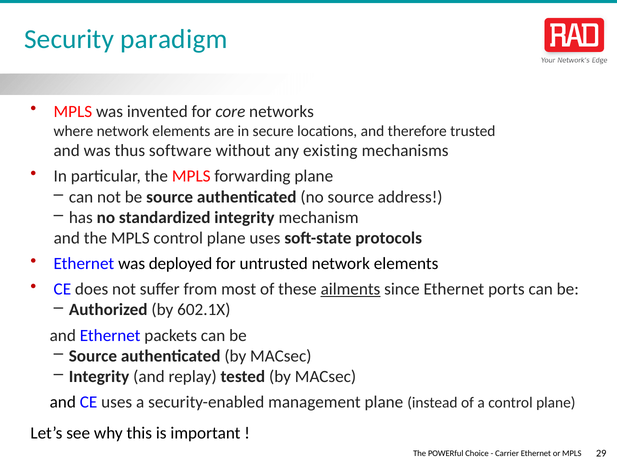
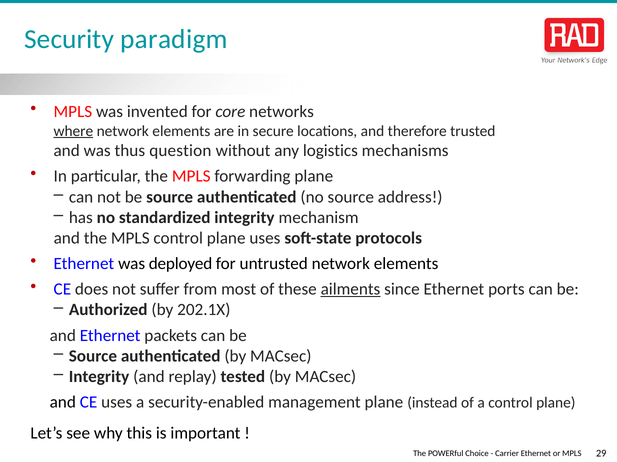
where underline: none -> present
software: software -> question
existing: existing -> logistics
602.1X: 602.1X -> 202.1X
